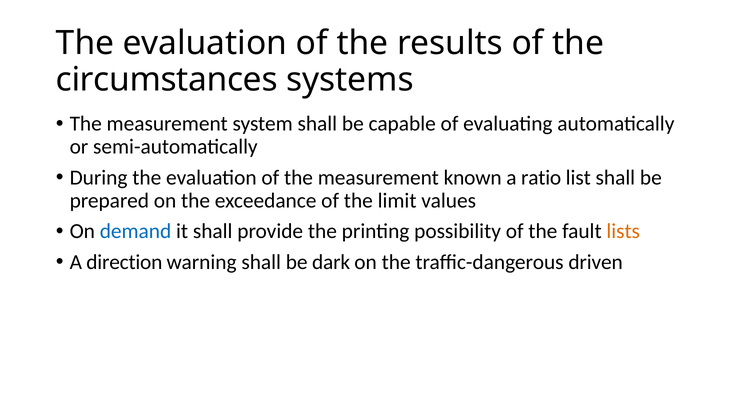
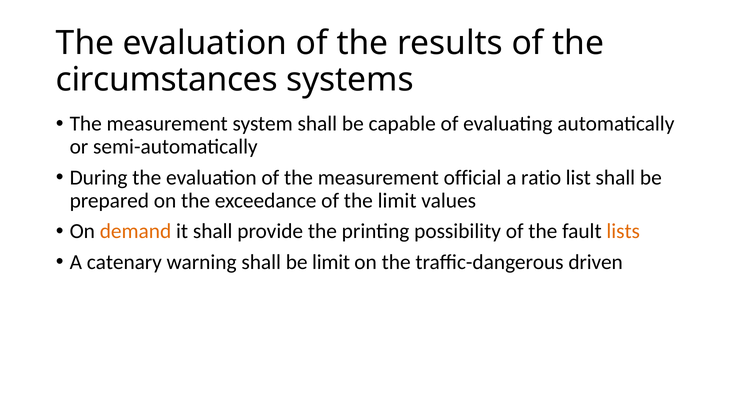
known: known -> official
demand colour: blue -> orange
direction: direction -> catenary
be dark: dark -> limit
